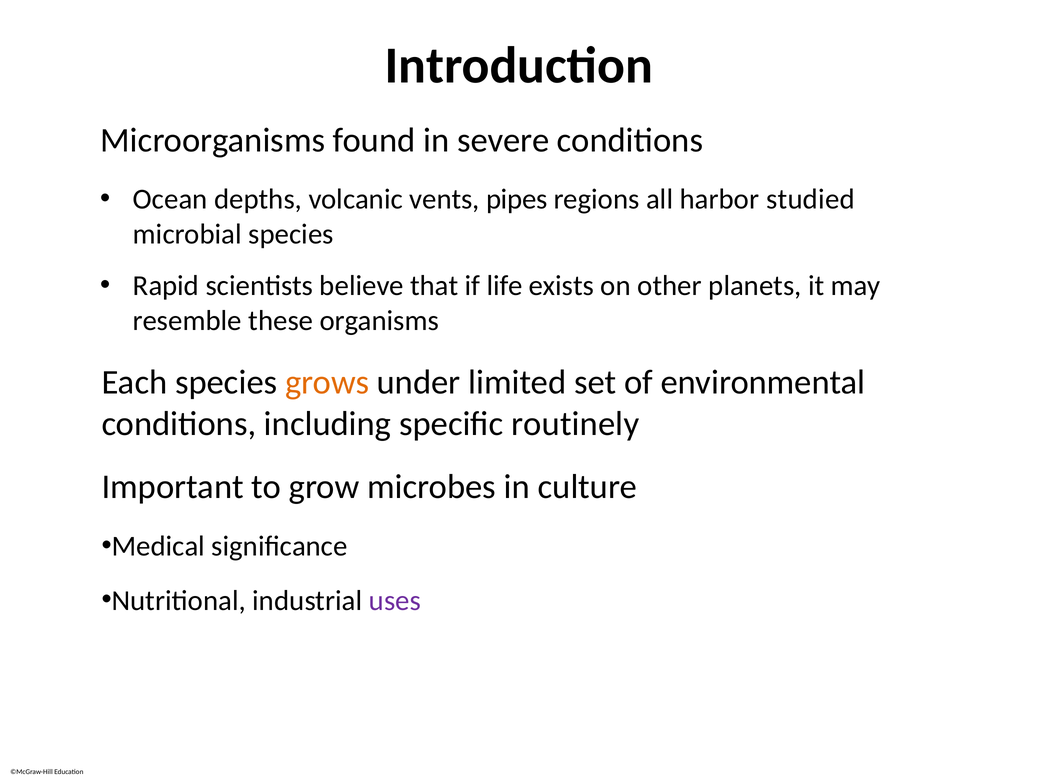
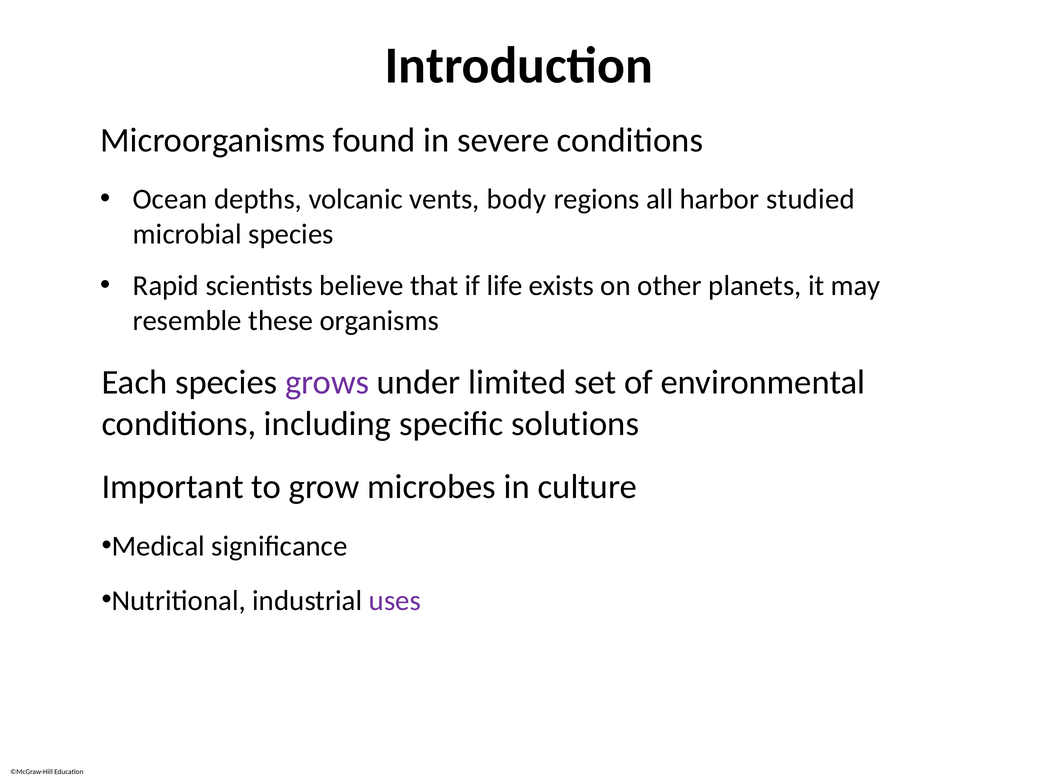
pipes: pipes -> body
grows colour: orange -> purple
routinely: routinely -> solutions
